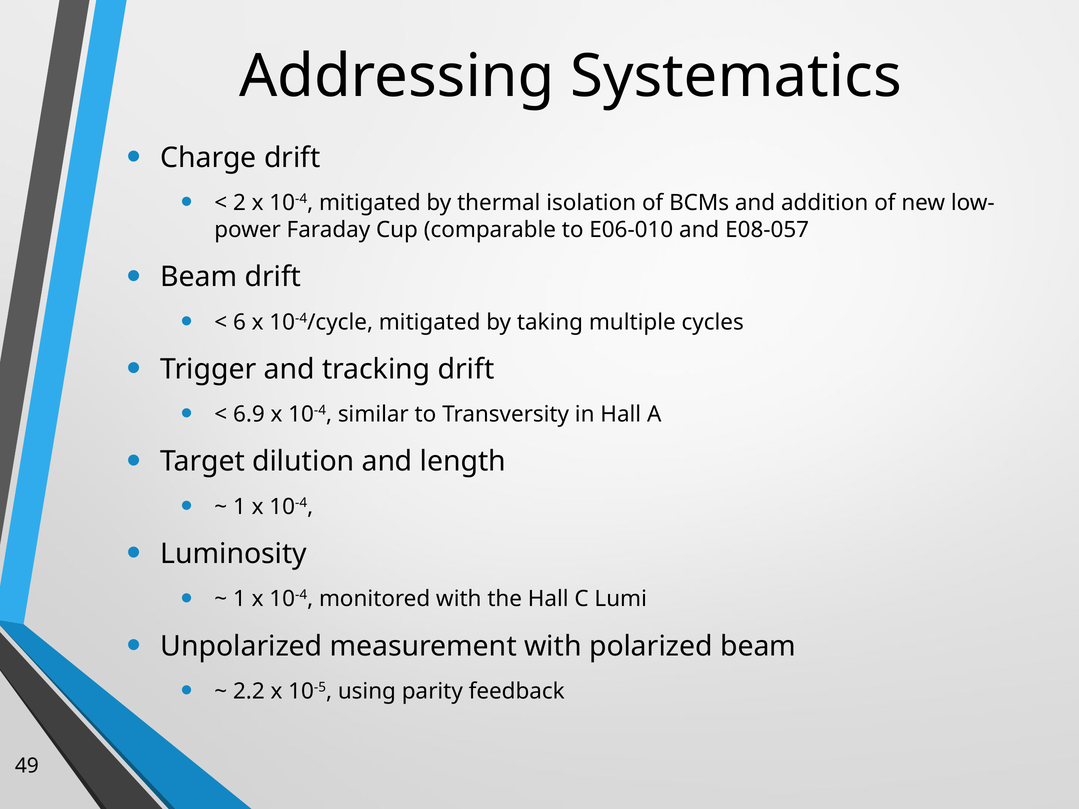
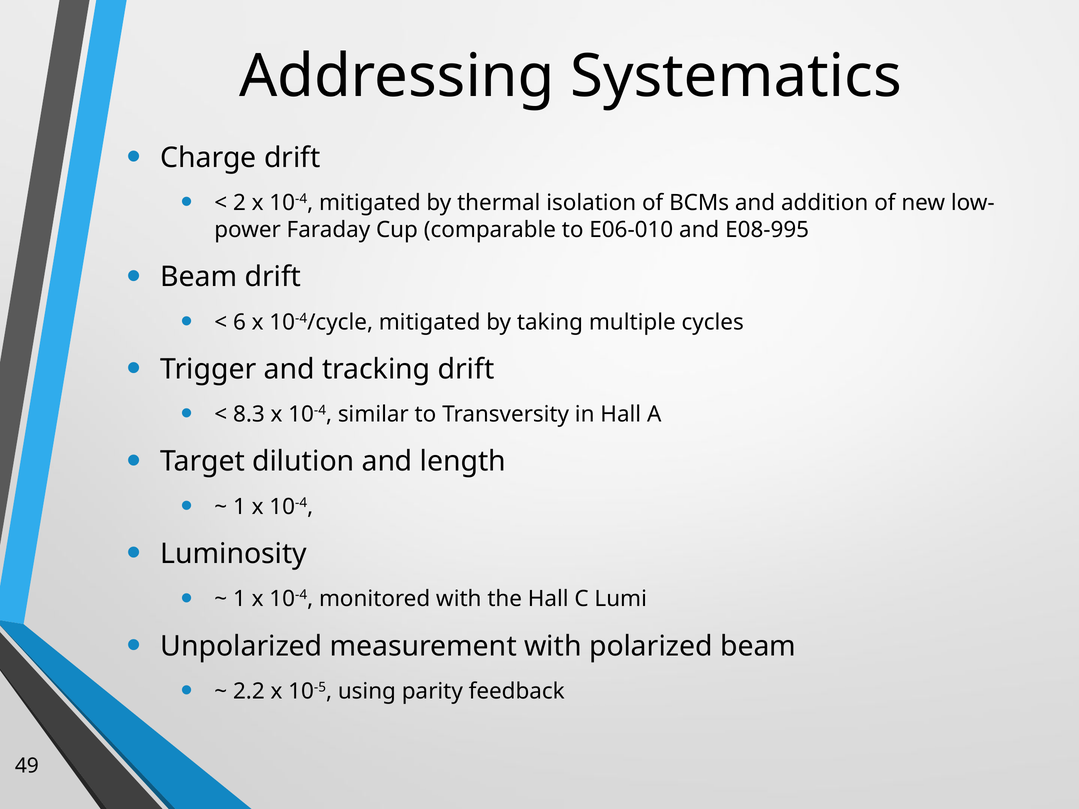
E08-057: E08-057 -> E08-995
6.9: 6.9 -> 8.3
